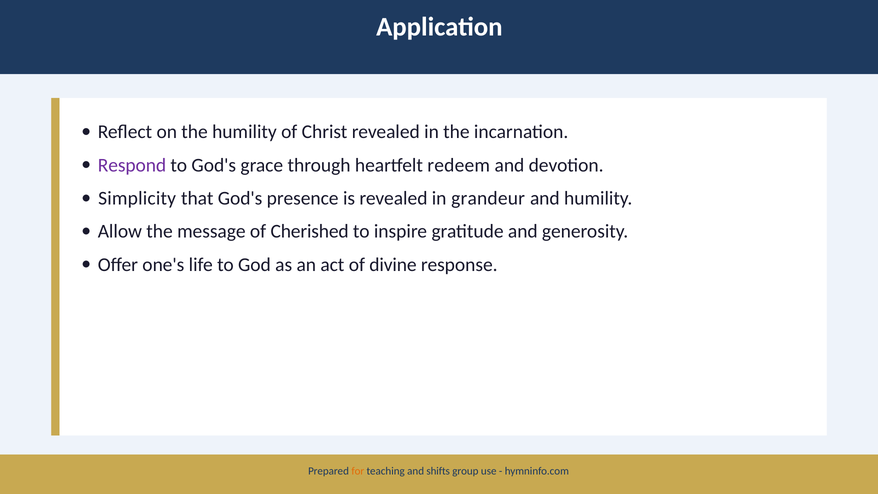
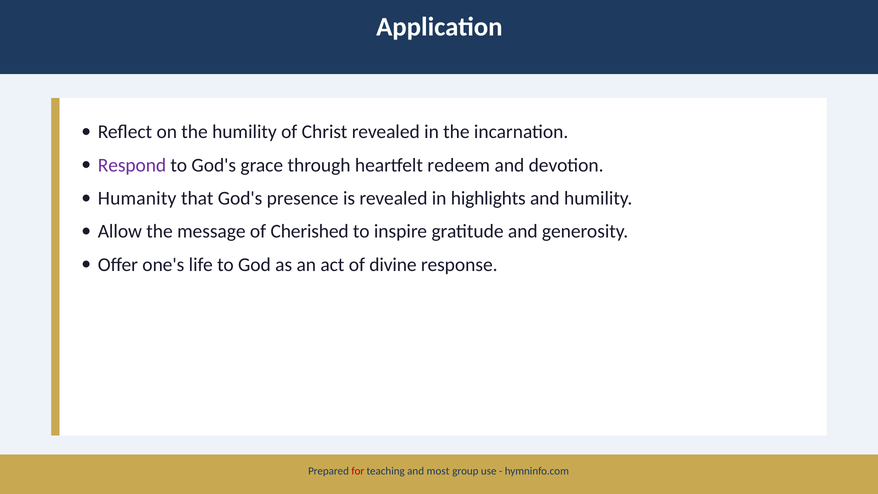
Simplicity: Simplicity -> Humanity
grandeur: grandeur -> highlights
for colour: orange -> red
shifts: shifts -> most
